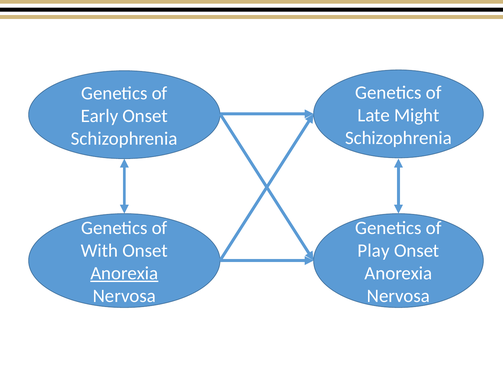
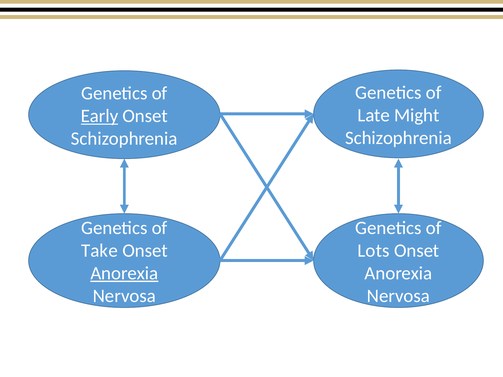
Early underline: none -> present
With: With -> Take
Play: Play -> Lots
